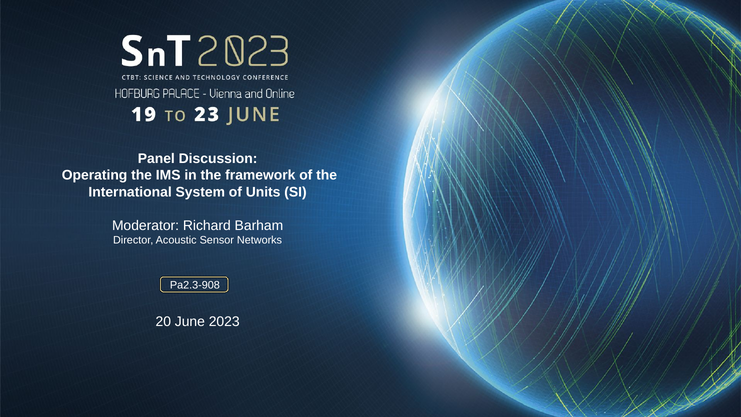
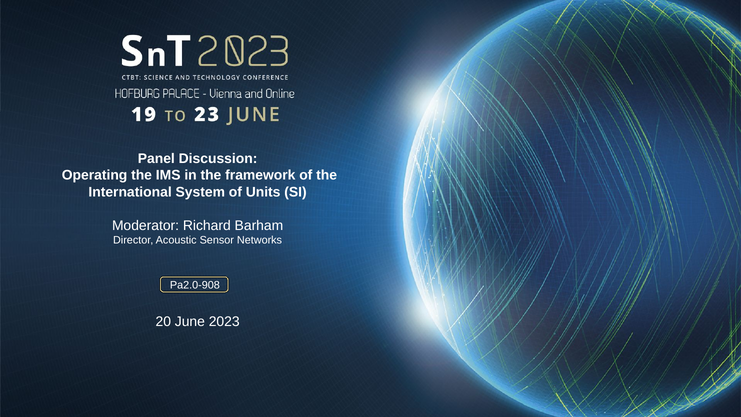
Pa2.3-908: Pa2.3-908 -> Pa2.0-908
